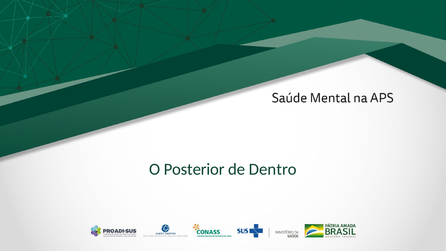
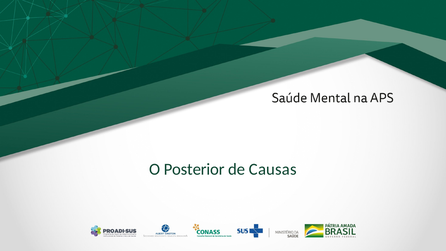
Dentro: Dentro -> Causas
